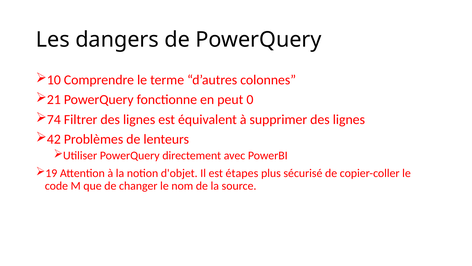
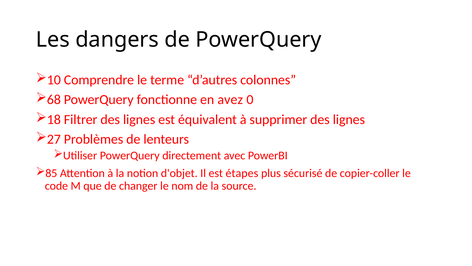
21: 21 -> 68
peut: peut -> avez
74: 74 -> 18
42: 42 -> 27
19: 19 -> 85
